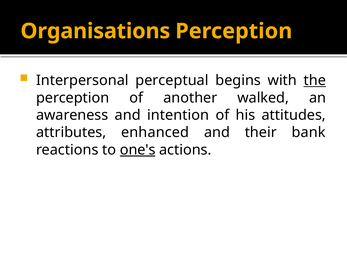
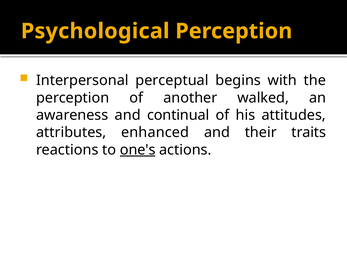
Organisations: Organisations -> Psychological
the underline: present -> none
intention: intention -> continual
bank: bank -> traits
